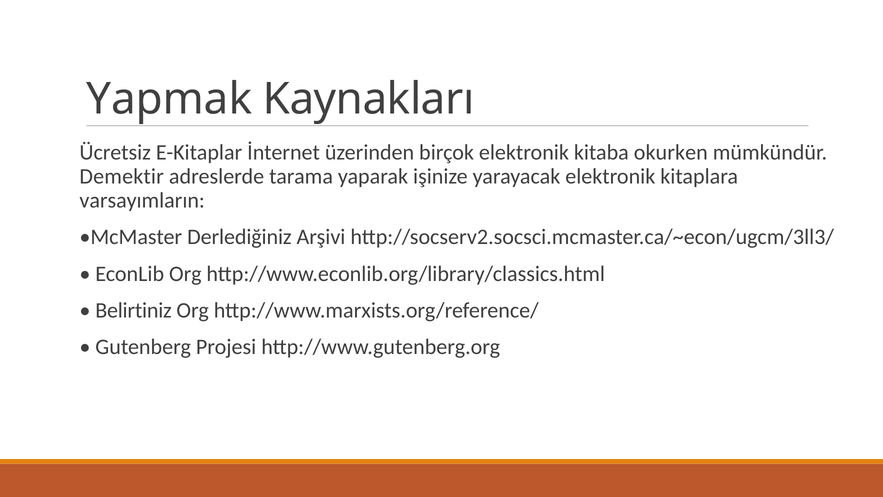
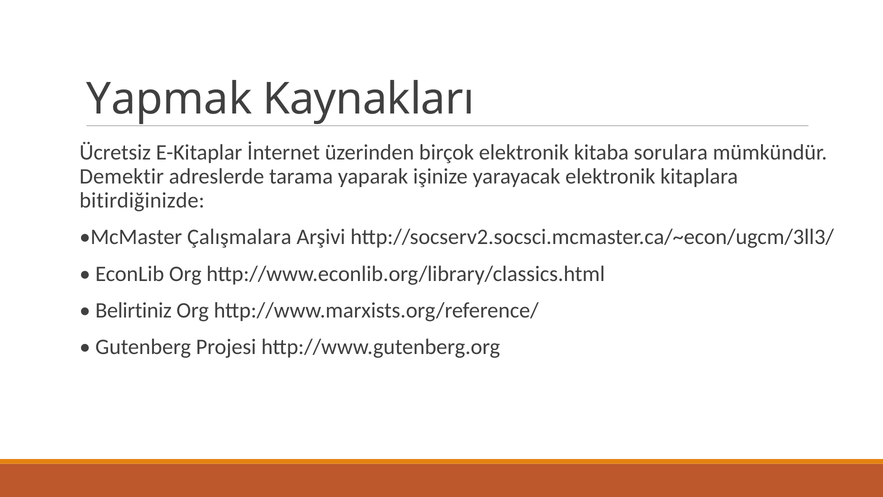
okurken: okurken -> sorulara
varsayımların: varsayımların -> bitirdiğinizde
Derlediğiniz: Derlediğiniz -> Çalışmalara
